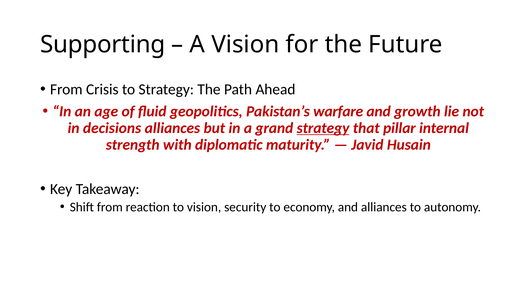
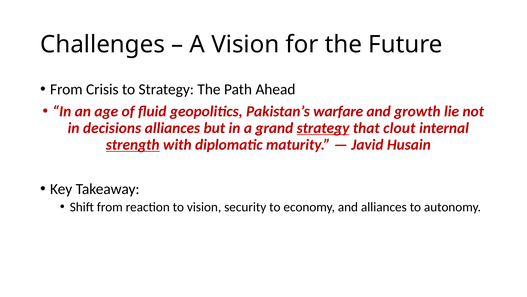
Supporting: Supporting -> Challenges
pillar: pillar -> clout
strength underline: none -> present
